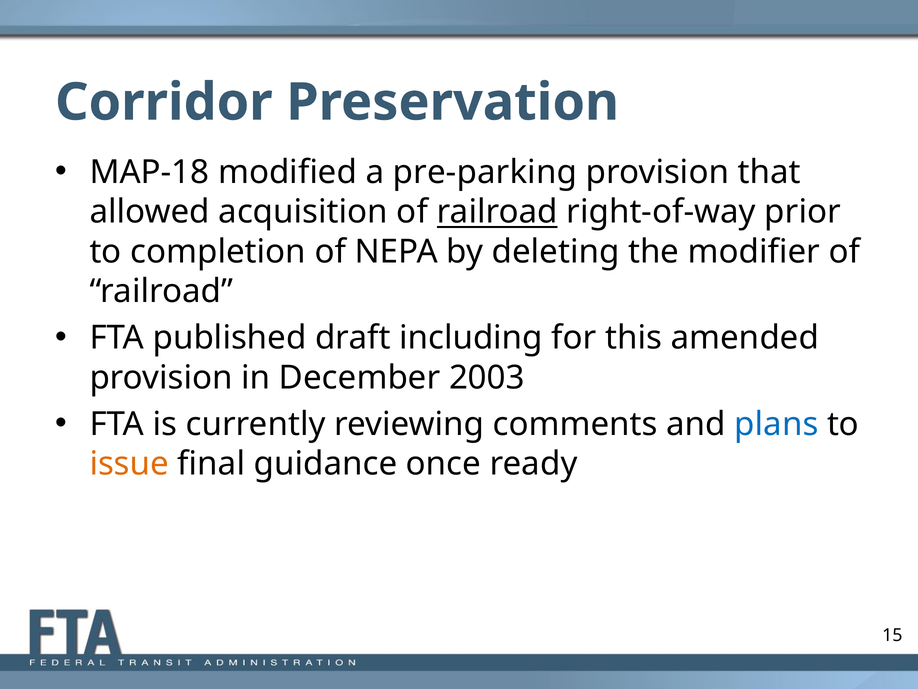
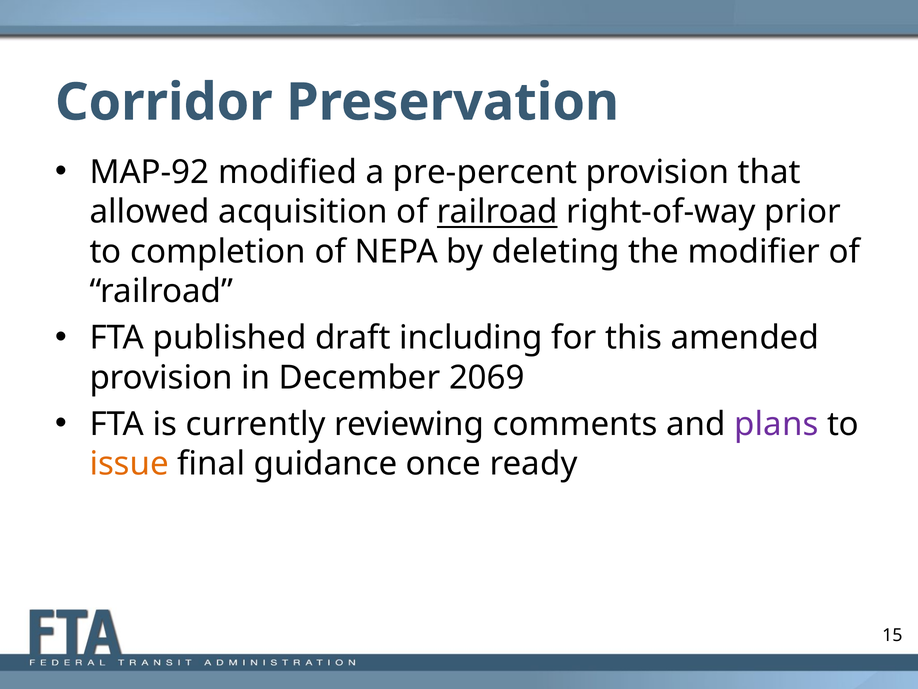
MAP-18: MAP-18 -> MAP-92
pre-parking: pre-parking -> pre-percent
2003: 2003 -> 2069
plans colour: blue -> purple
